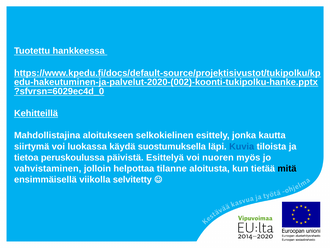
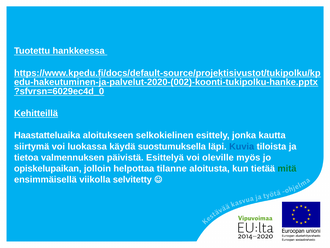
Mahdollistajina: Mahdollistajina -> Haastatteluaika
peruskoulussa: peruskoulussa -> valmennuksen
nuoren: nuoren -> oleville
vahvistaminen: vahvistaminen -> opiskelupaikan
mitä colour: black -> green
